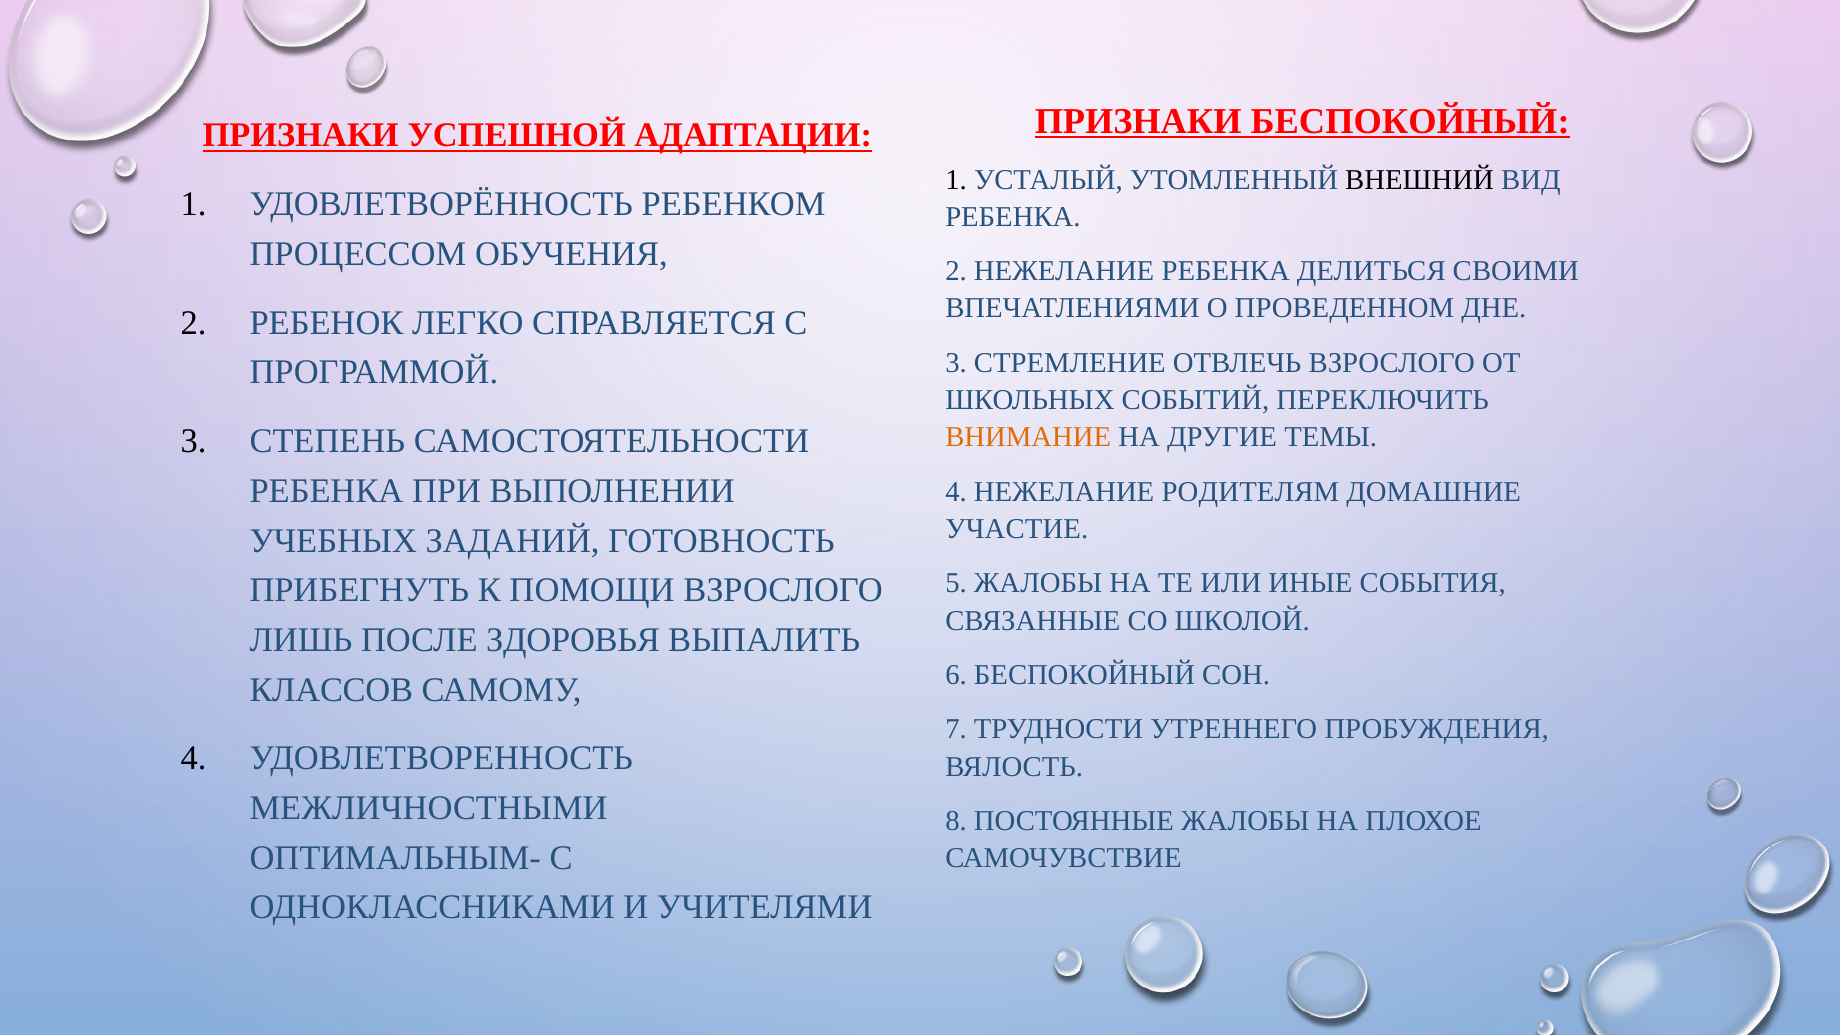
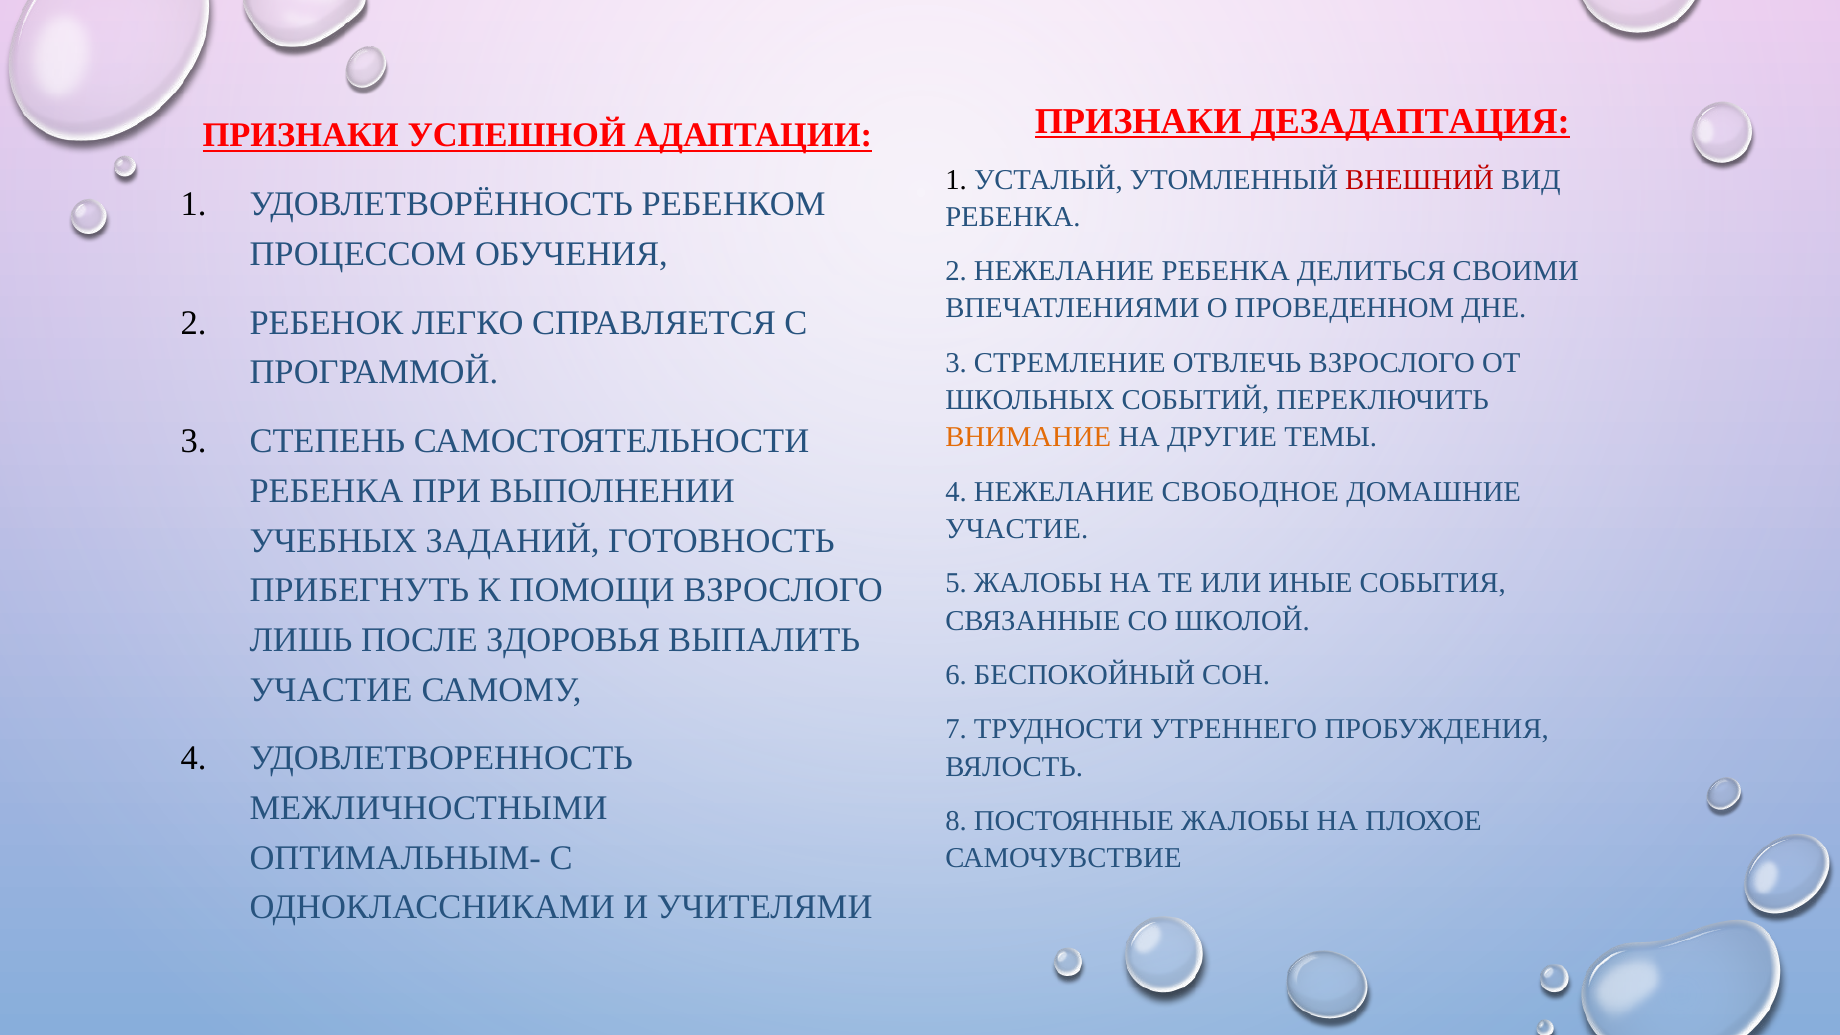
ПРИЗНАКИ БЕСПОКОЙНЫЙ: БЕСПОКОЙНЫЙ -> ДЕЗАДАПТАЦИЯ
ВНЕШНИЙ colour: black -> red
РОДИТЕЛЯМ: РОДИТЕЛЯМ -> СВОБОДНОЕ
КЛАССОВ at (331, 690): КЛАССОВ -> УЧАСТИЕ
